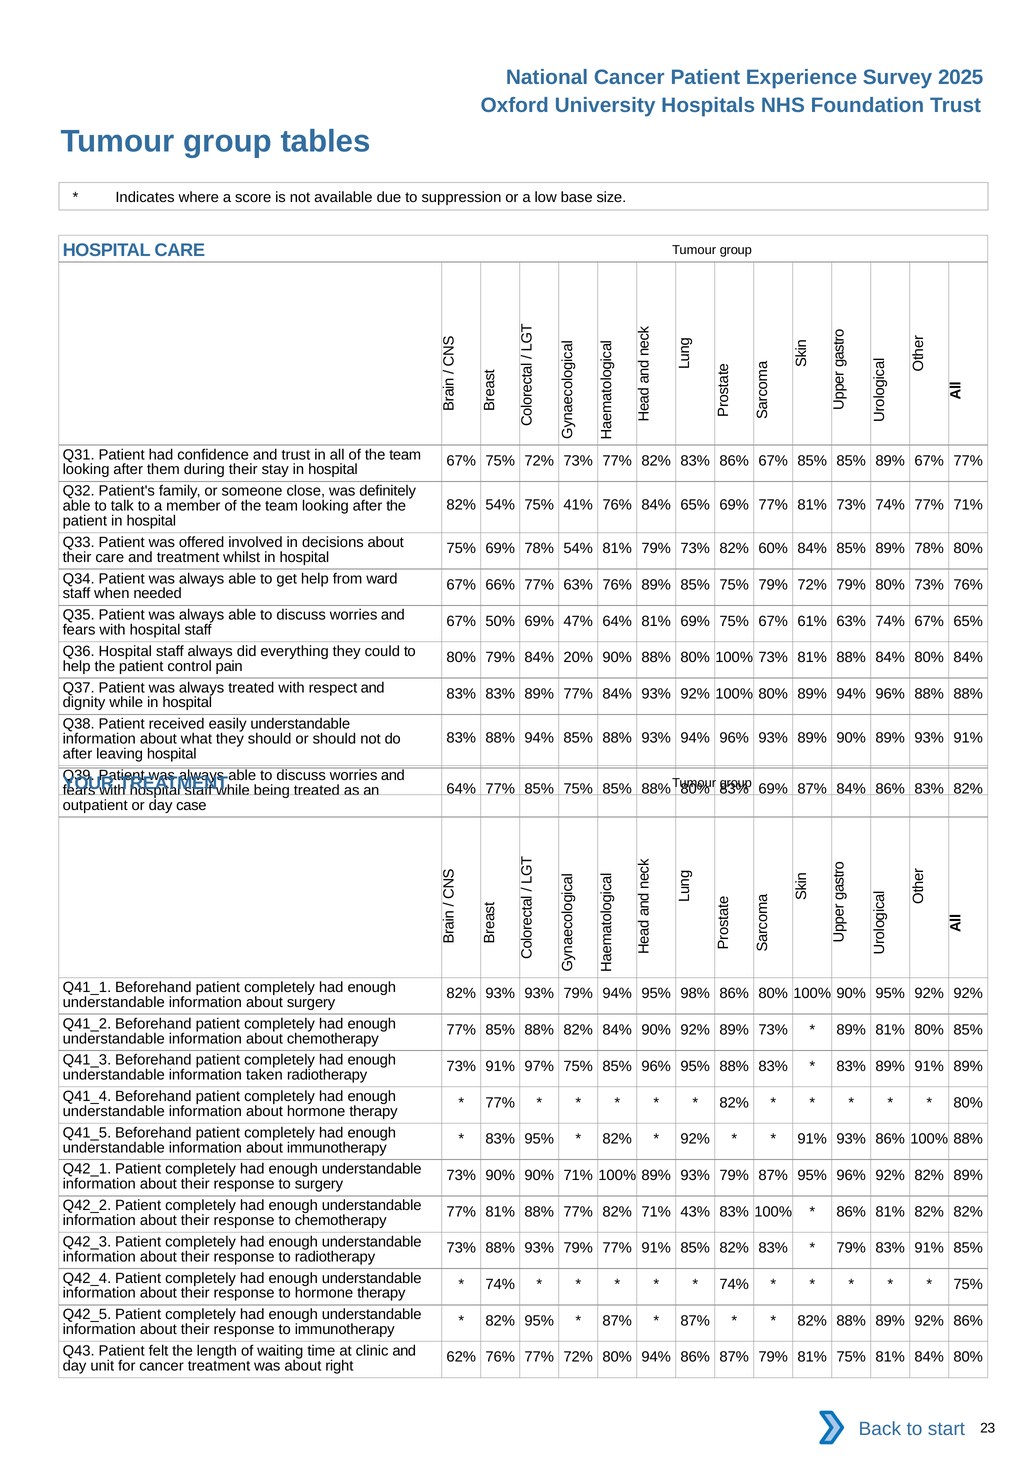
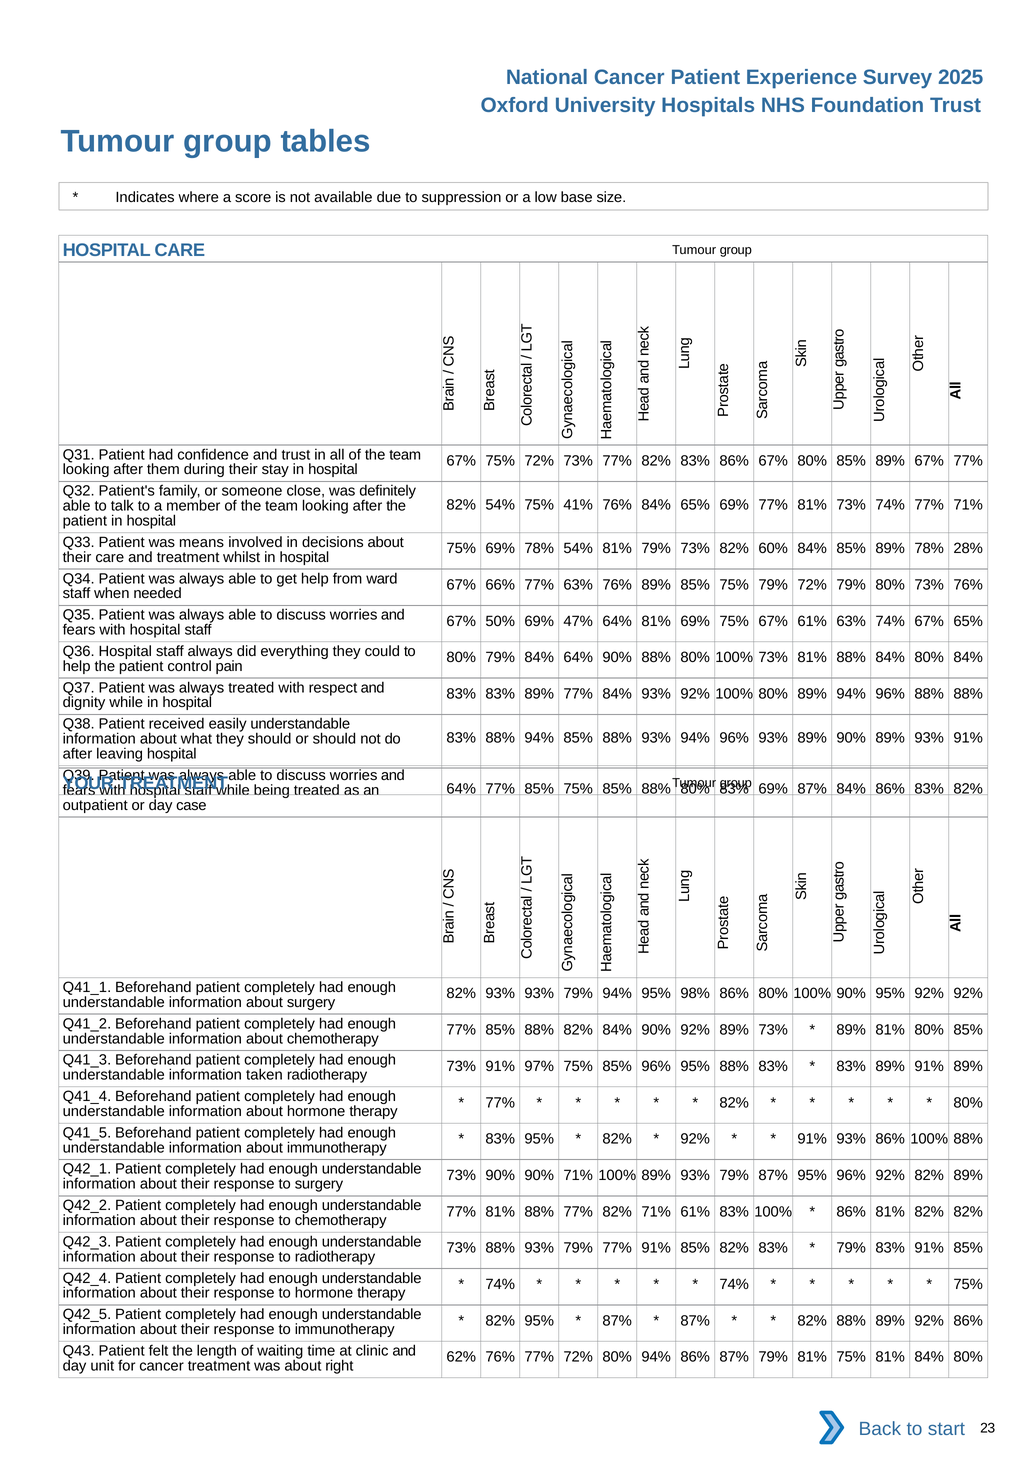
67% 85%: 85% -> 80%
offered: offered -> means
78% 80%: 80% -> 28%
84% 20%: 20% -> 64%
71% 43%: 43% -> 61%
